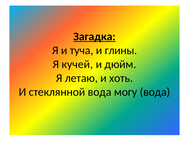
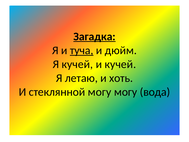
туча underline: none -> present
глины: глины -> дюйм
и дюйм: дюйм -> кучей
стеклянной вода: вода -> могу
